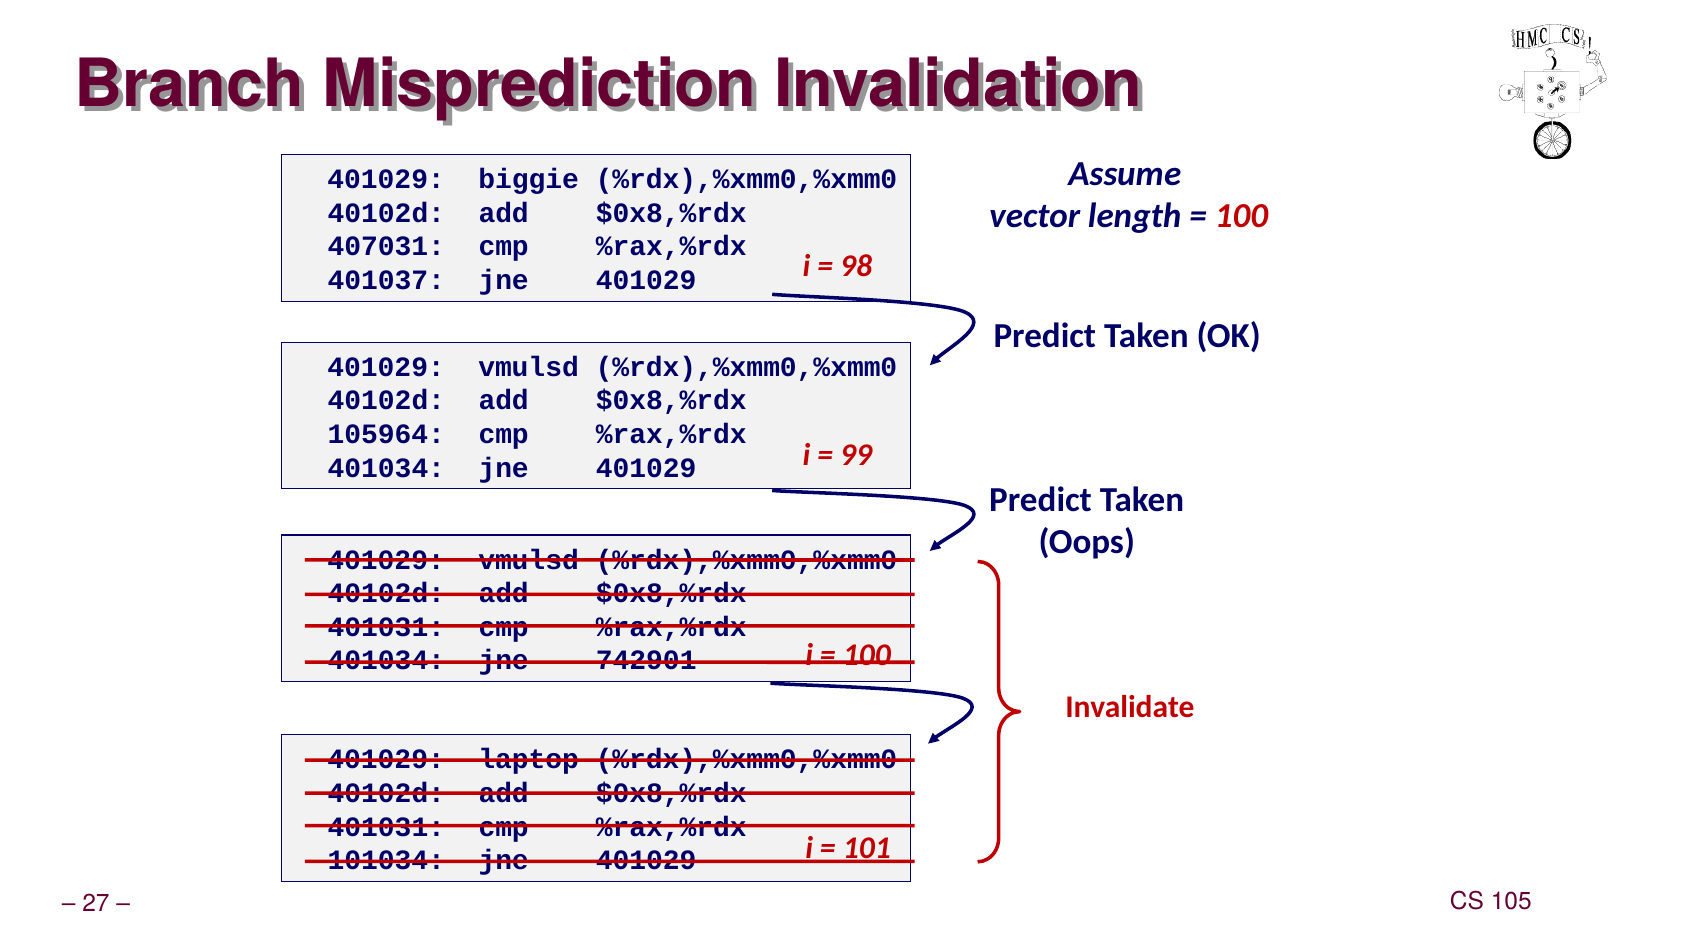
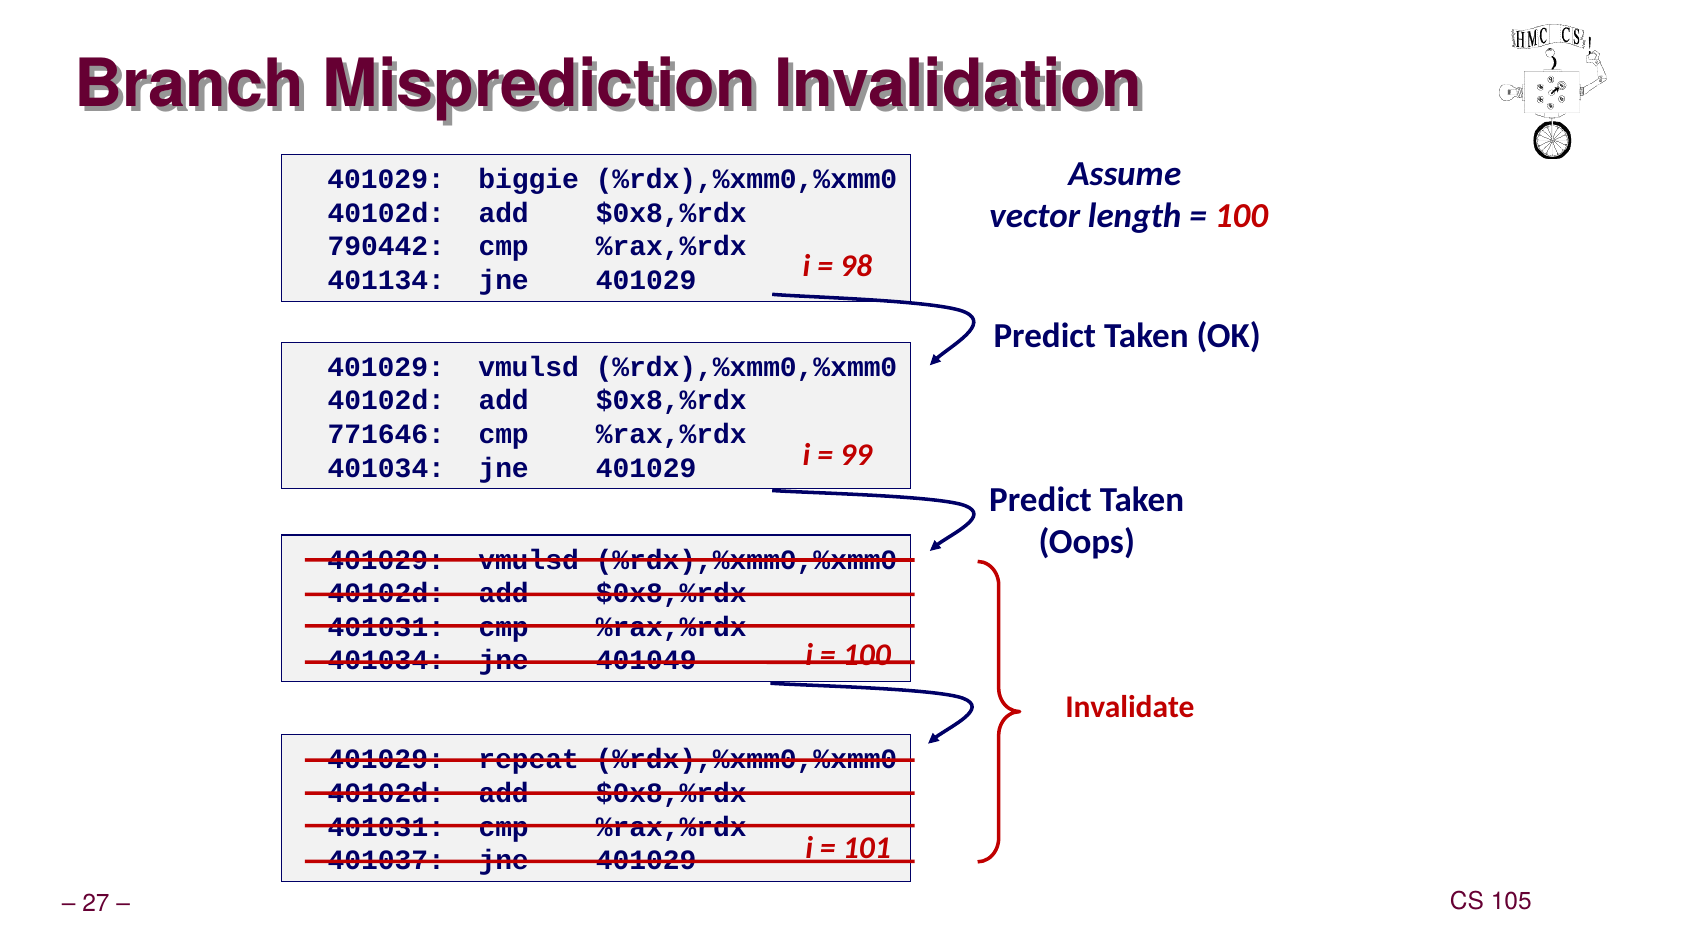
407031: 407031 -> 790442
401037: 401037 -> 401134
105964: 105964 -> 771646
742901: 742901 -> 401049
laptop: laptop -> repeat
101034: 101034 -> 401037
